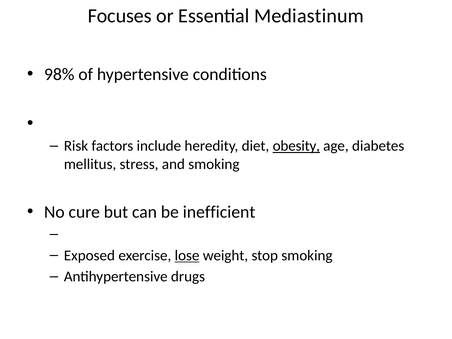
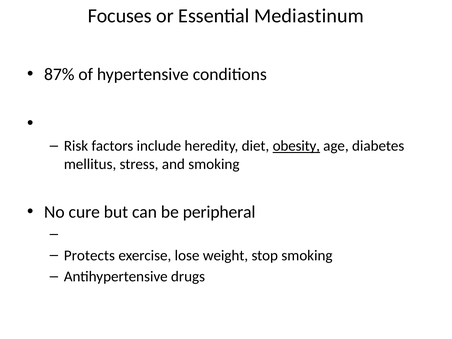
98%: 98% -> 87%
inefficient: inefficient -> peripheral
Exposed: Exposed -> Protects
lose underline: present -> none
